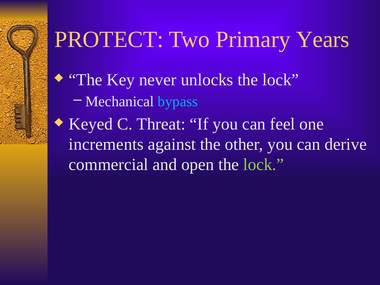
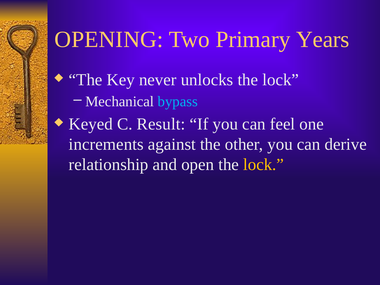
PROTECT: PROTECT -> OPENING
Threat: Threat -> Result
commercial: commercial -> relationship
lock at (264, 165) colour: light green -> yellow
